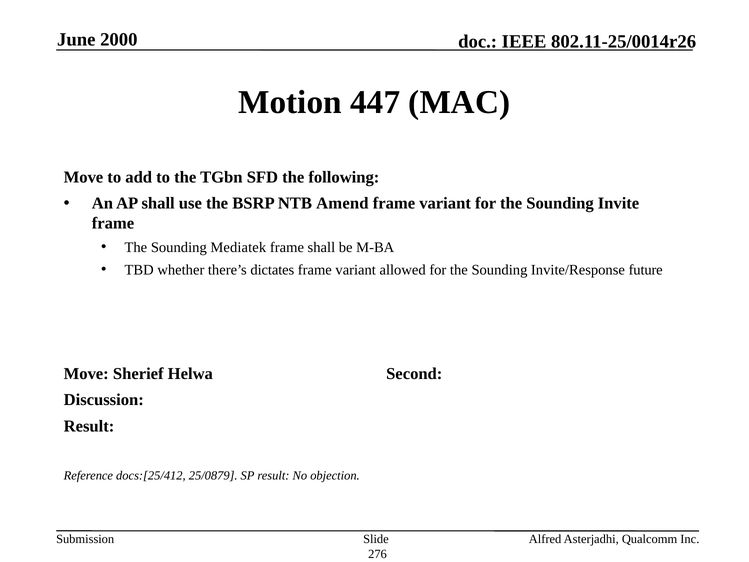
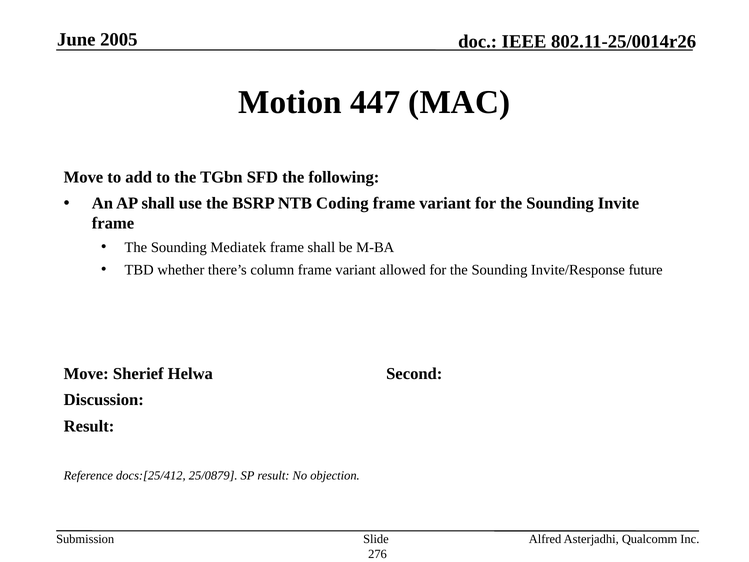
2000: 2000 -> 2005
Amend: Amend -> Coding
dictates: dictates -> column
